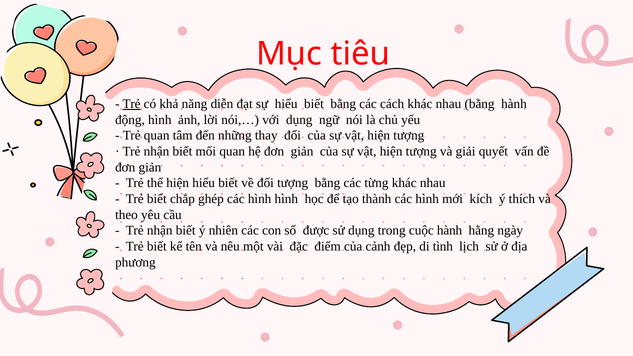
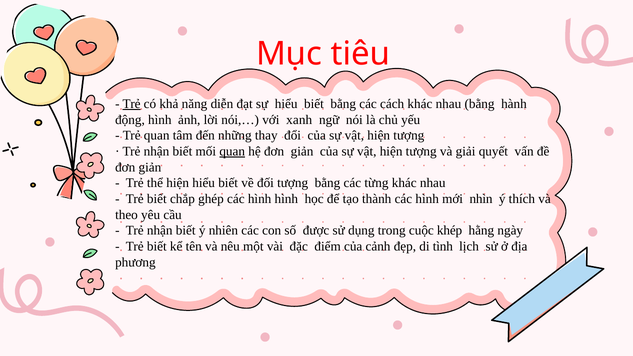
với dụng: dụng -> xanh
quan at (232, 151) underline: none -> present
kích: kích -> nhìn
cuộc hành: hành -> khép
